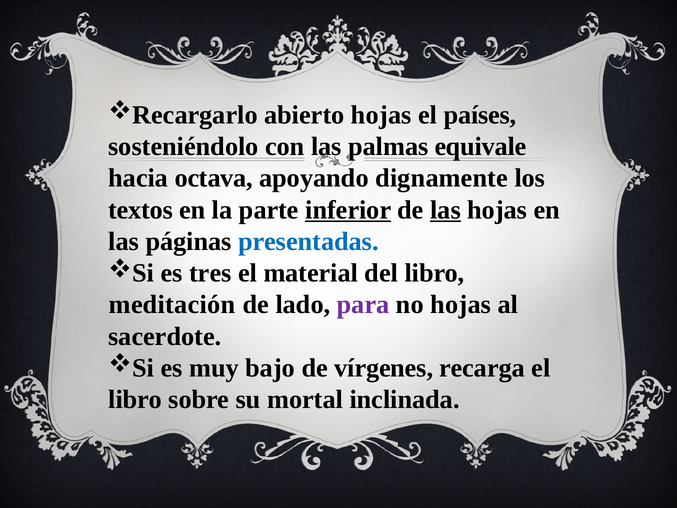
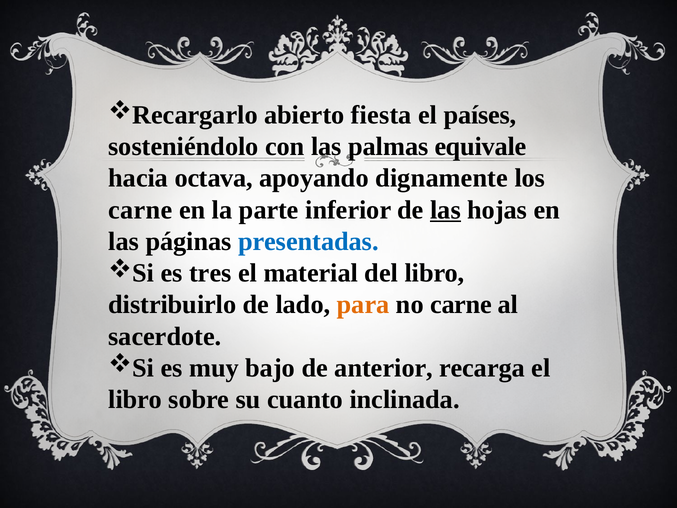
abierto hojas: hojas -> fiesta
textos at (141, 210): textos -> carne
inferior underline: present -> none
meditación: meditación -> distribuirlo
para colour: purple -> orange
no hojas: hojas -> carne
vírgenes: vírgenes -> anterior
mortal: mortal -> cuanto
